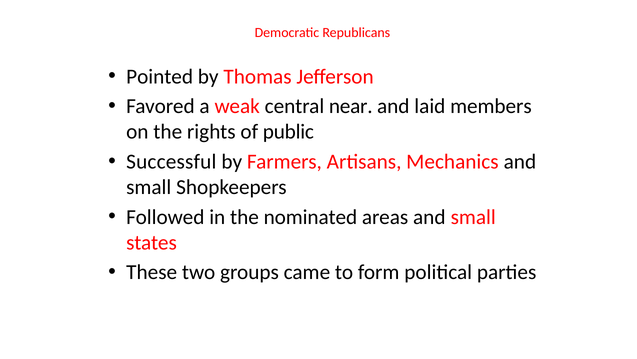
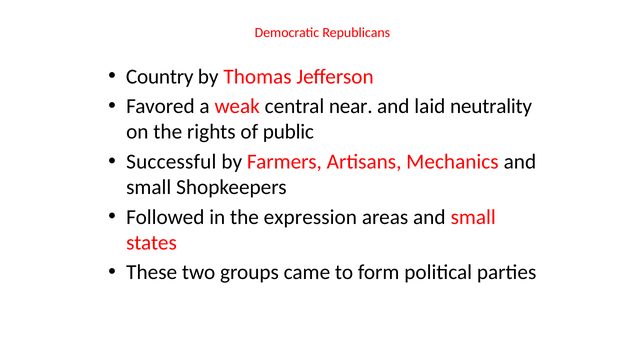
Pointed: Pointed -> Country
members: members -> neutrality
nominated: nominated -> expression
